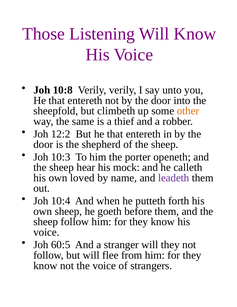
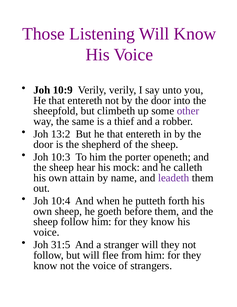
10:8: 10:8 -> 10:9
other colour: orange -> purple
12:2: 12:2 -> 13:2
loved: loved -> attain
60:5: 60:5 -> 31:5
